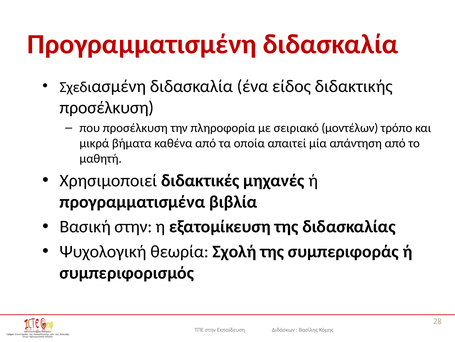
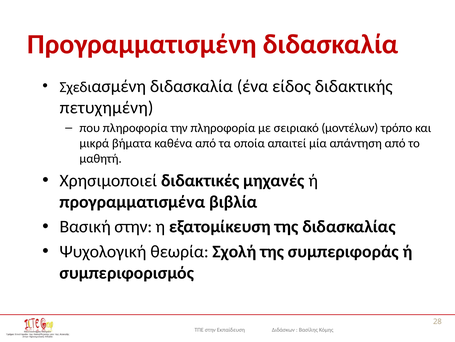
προσέλκυση at (107, 107): προσέλκυση -> πετυχημένη
που προσέλκυση: προσέλκυση -> πληροφορία
